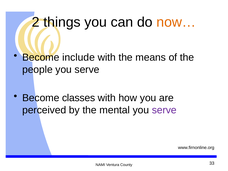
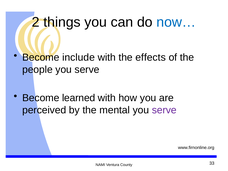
now… colour: orange -> blue
means: means -> effects
classes: classes -> learned
